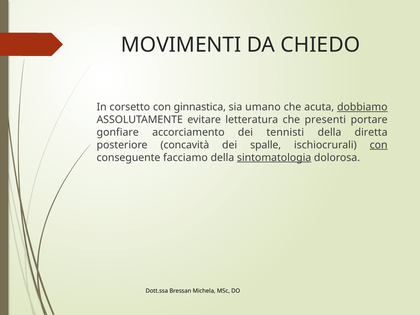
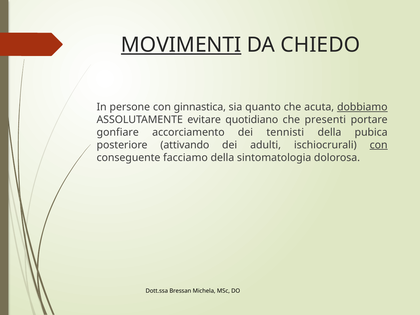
MOVIMENTI underline: none -> present
corsetto: corsetto -> persone
umano: umano -> quanto
letteratura: letteratura -> quotidiano
diretta: diretta -> pubica
concavità: concavità -> attivando
spalle: spalle -> adulti
sintomatologia underline: present -> none
